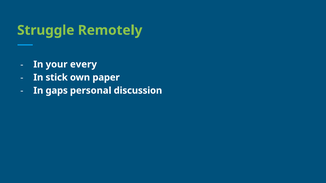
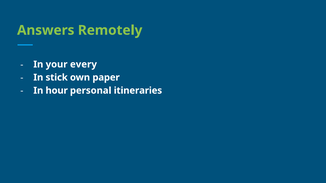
Struggle: Struggle -> Answers
gaps: gaps -> hour
discussion: discussion -> itineraries
